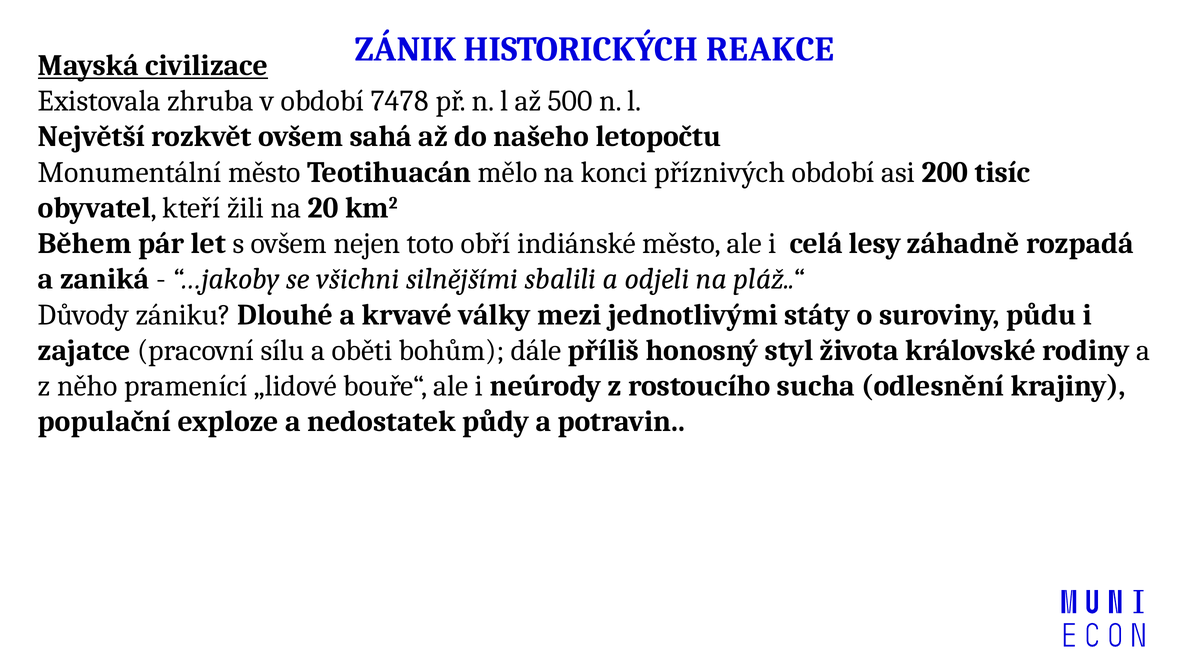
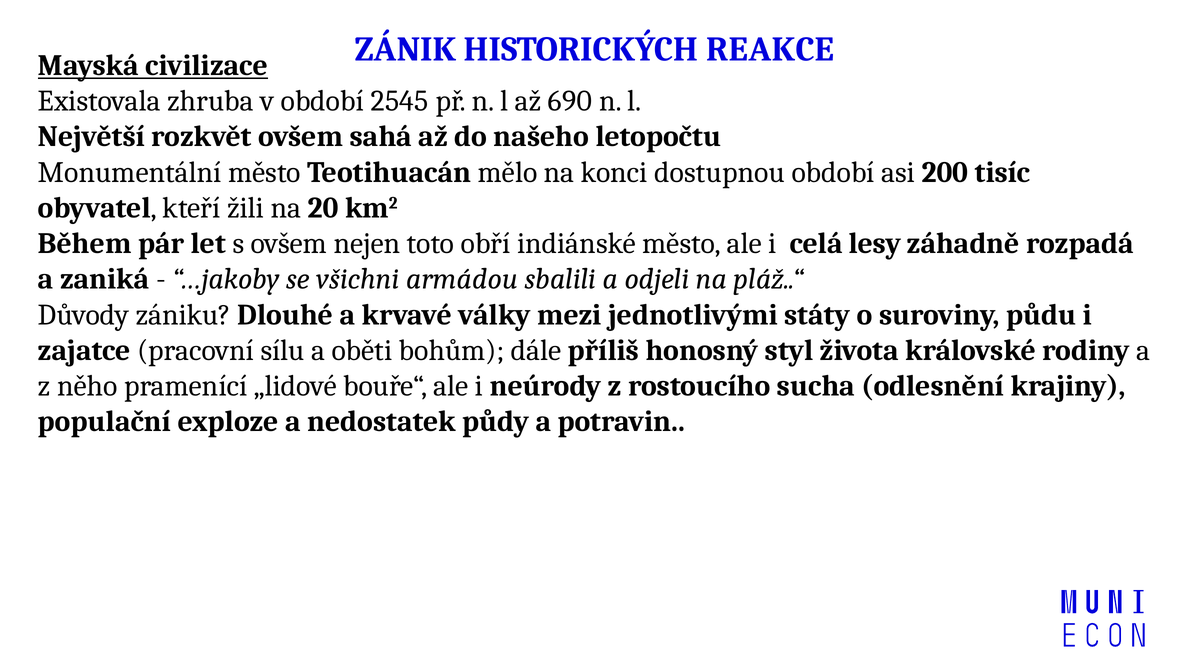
7478: 7478 -> 2545
500: 500 -> 690
příznivých: příznivých -> dostupnou
silnějšími: silnějšími -> armádou
